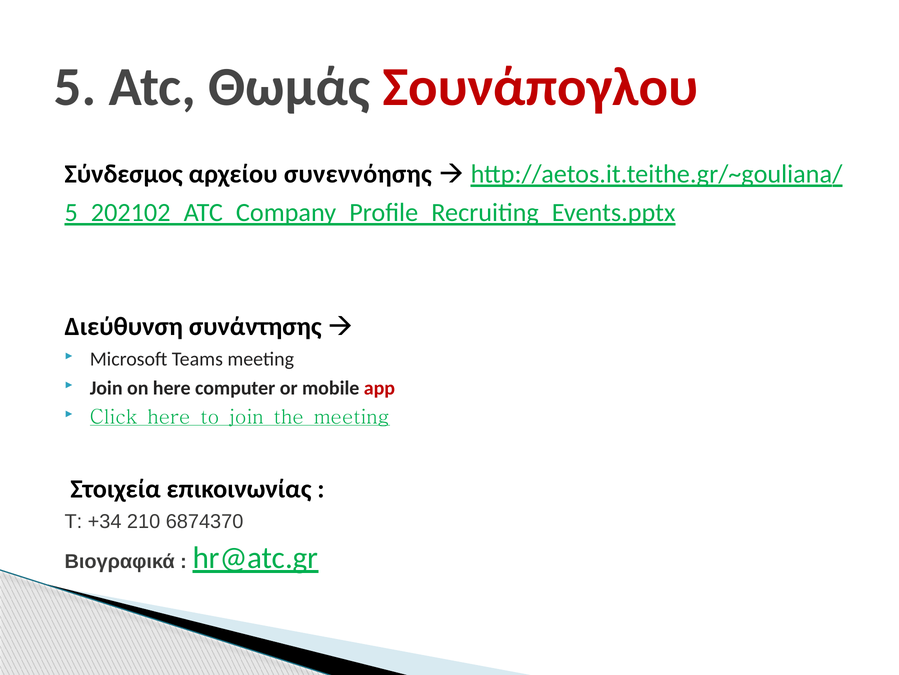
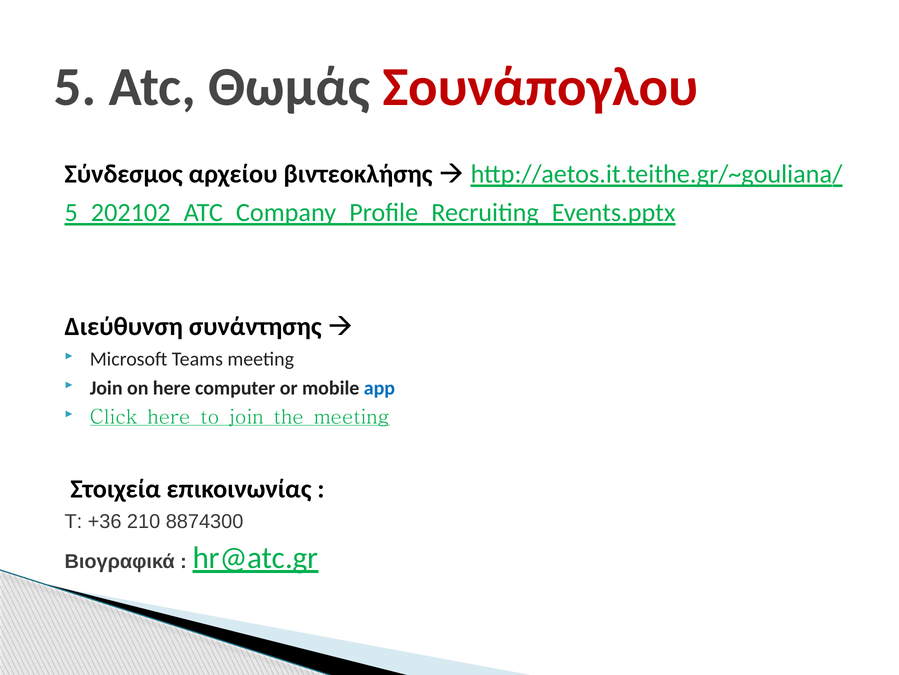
συνεννόησης: συνεννόησης -> βιντεοκλήσης
app colour: red -> blue
+34: +34 -> +36
6874370: 6874370 -> 8874300
